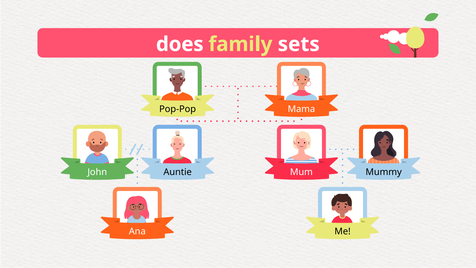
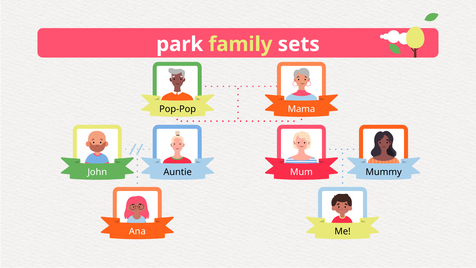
does: does -> park
